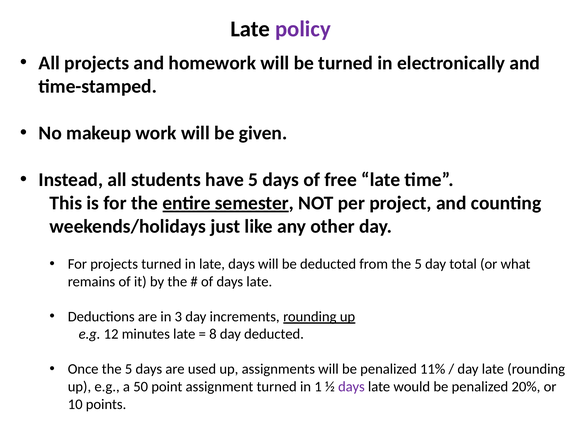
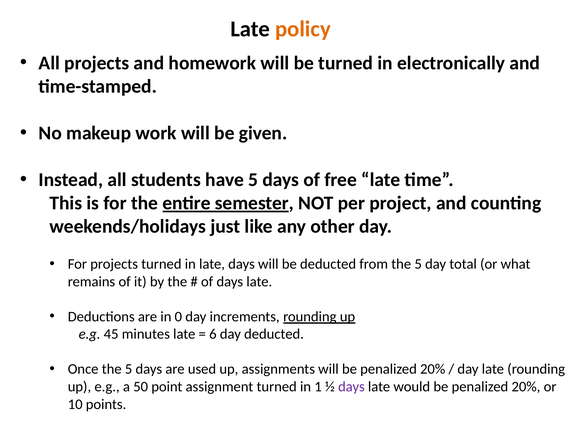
policy colour: purple -> orange
3: 3 -> 0
12: 12 -> 45
8: 8 -> 6
will be penalized 11%: 11% -> 20%
